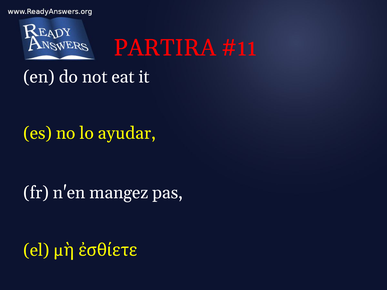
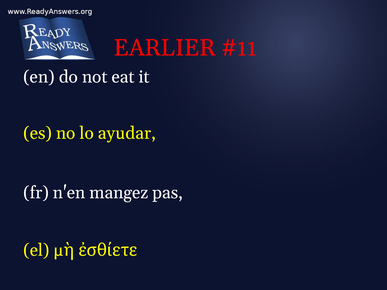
PARTIRA: PARTIRA -> EARLIER
